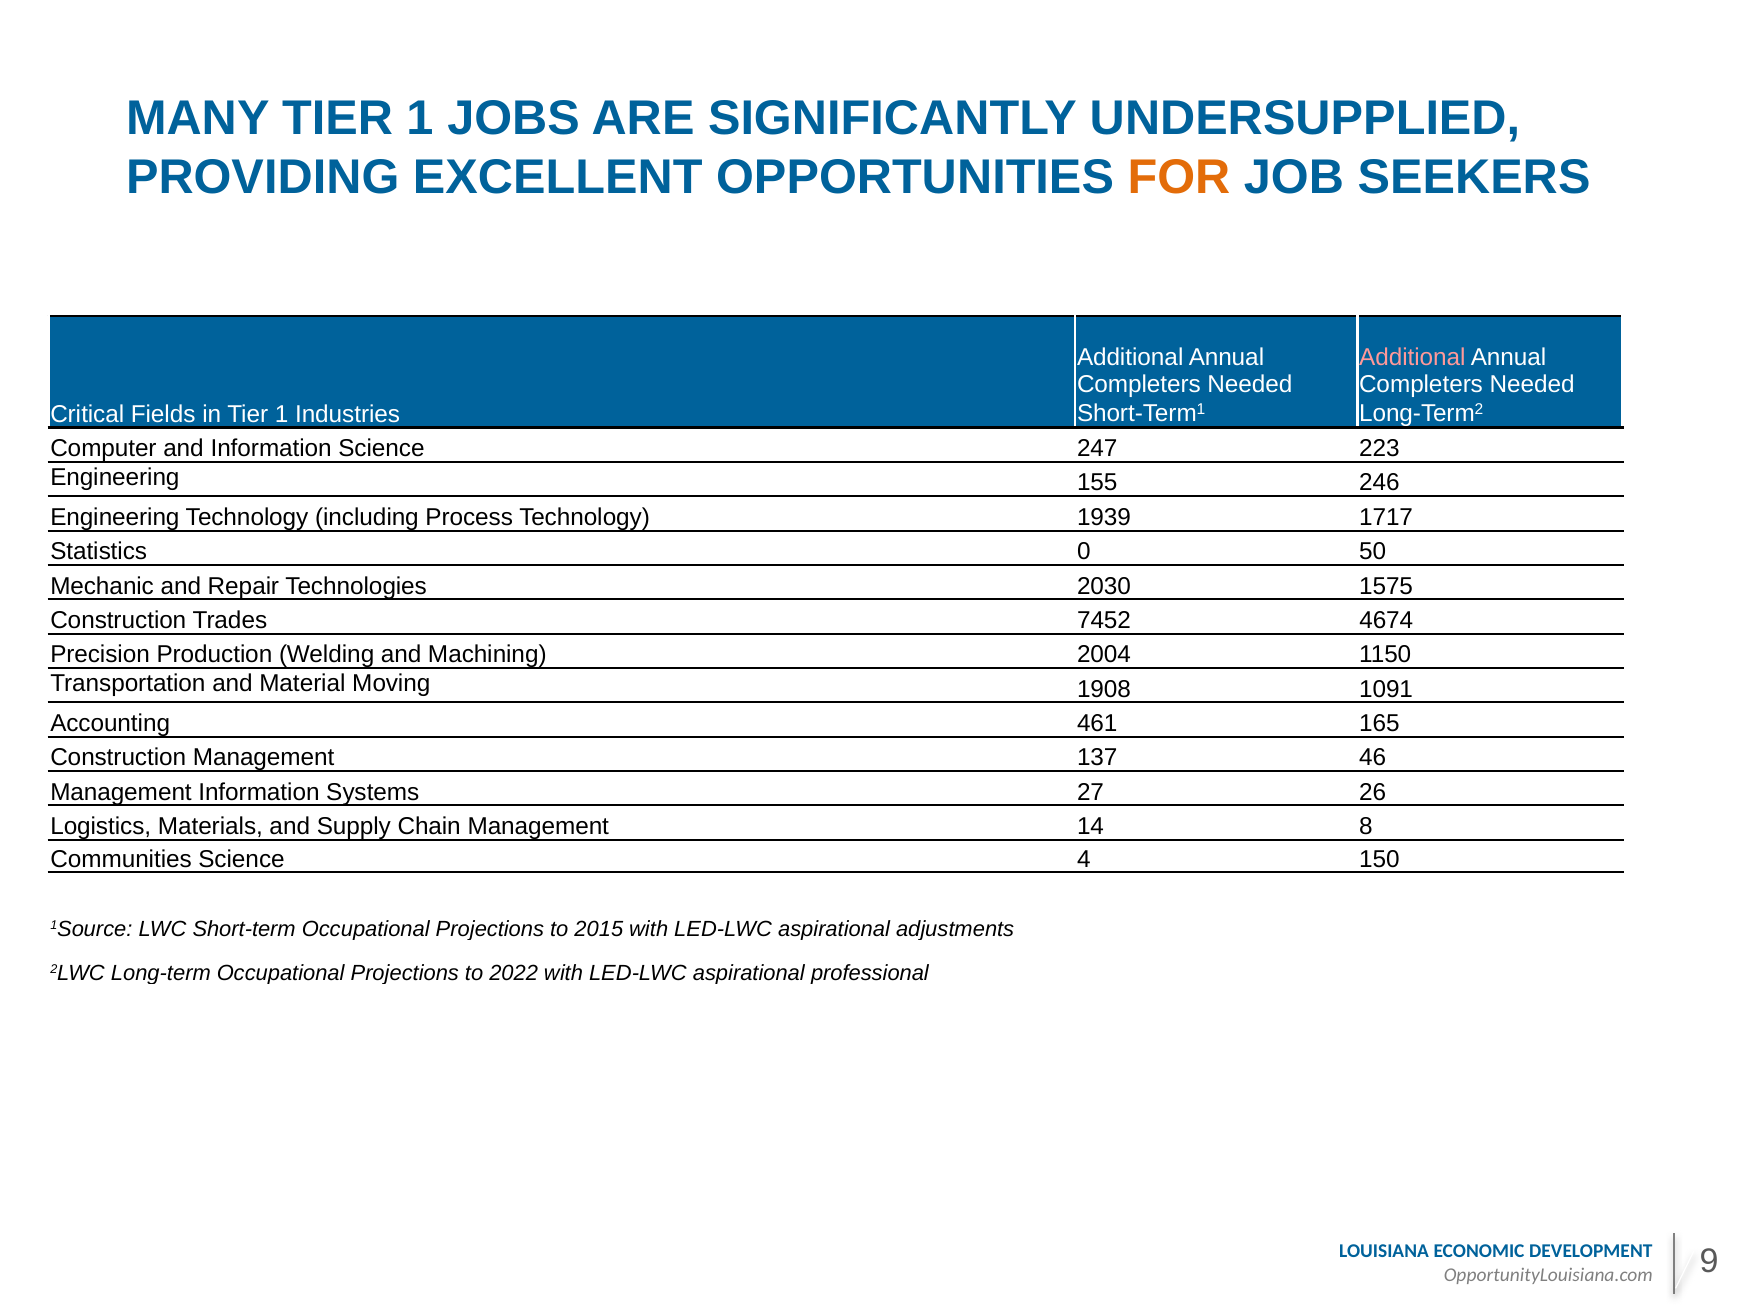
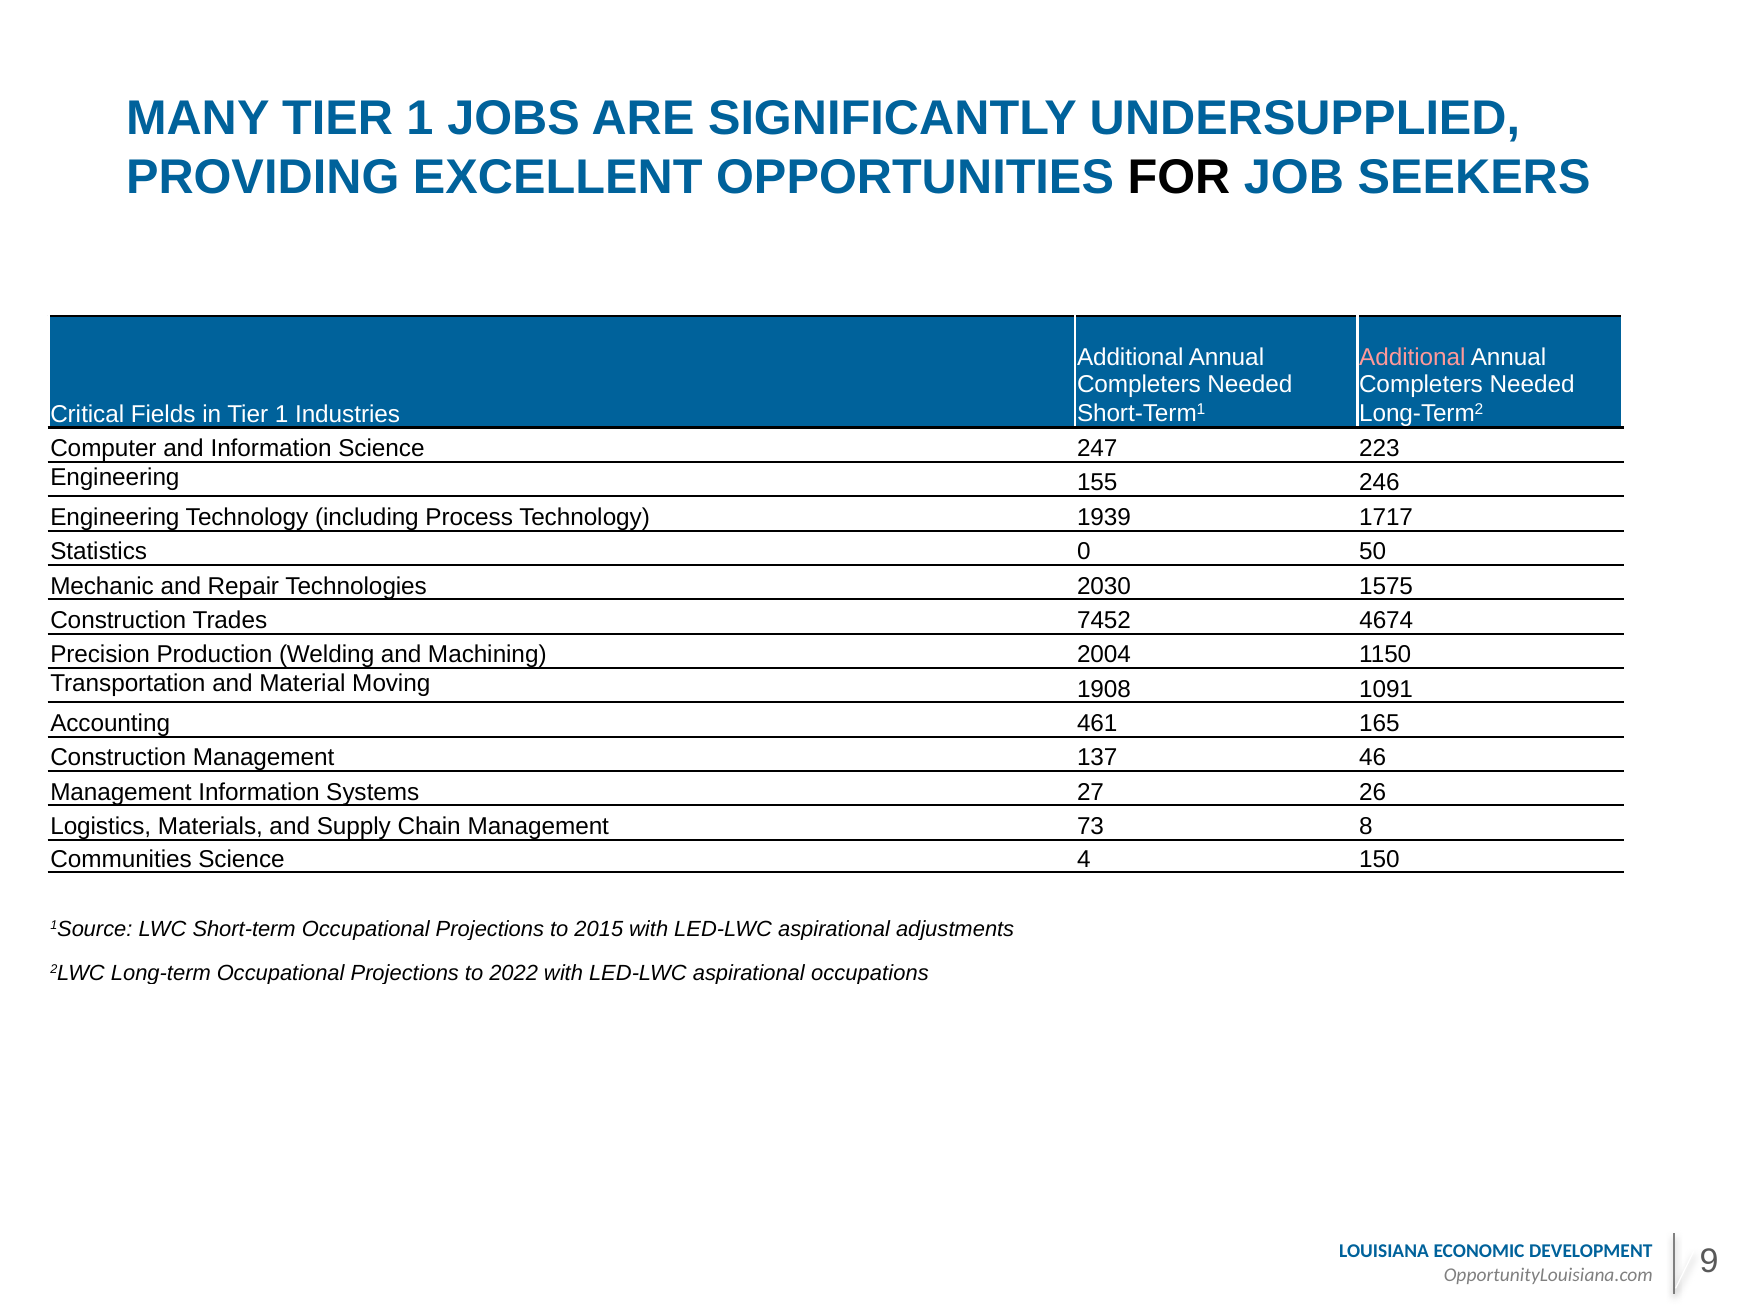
FOR colour: orange -> black
14: 14 -> 73
professional: professional -> occupations
